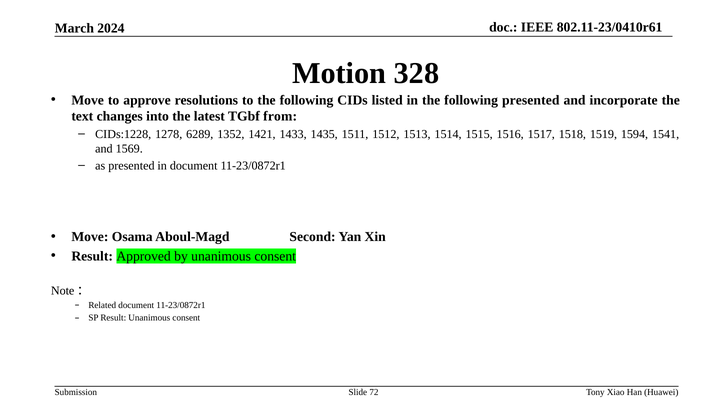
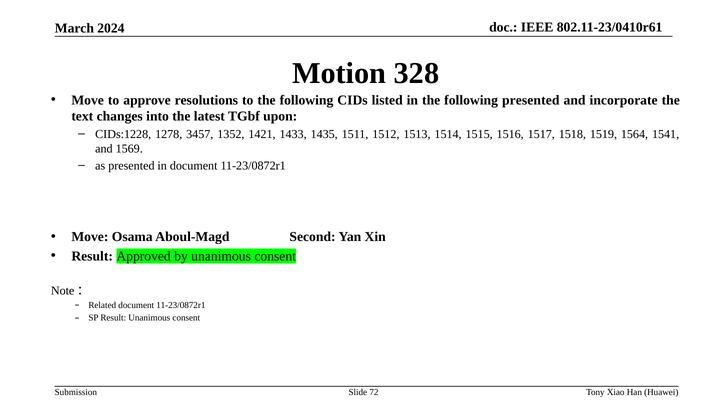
from: from -> upon
6289: 6289 -> 3457
1594: 1594 -> 1564
